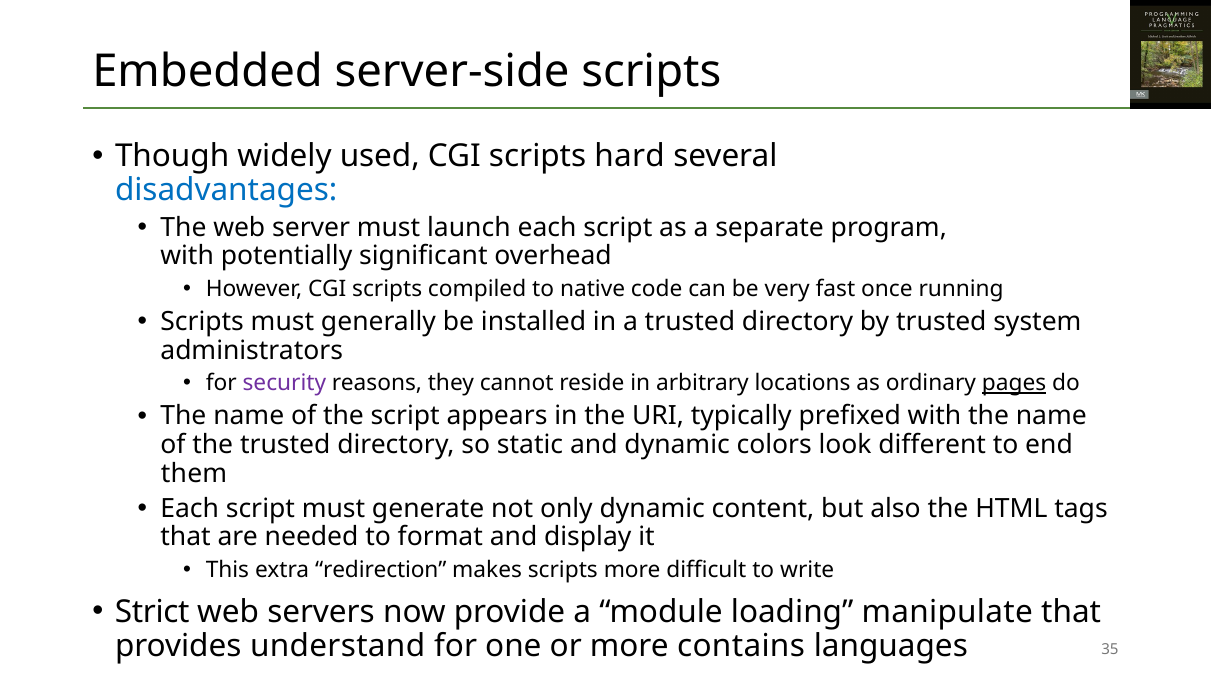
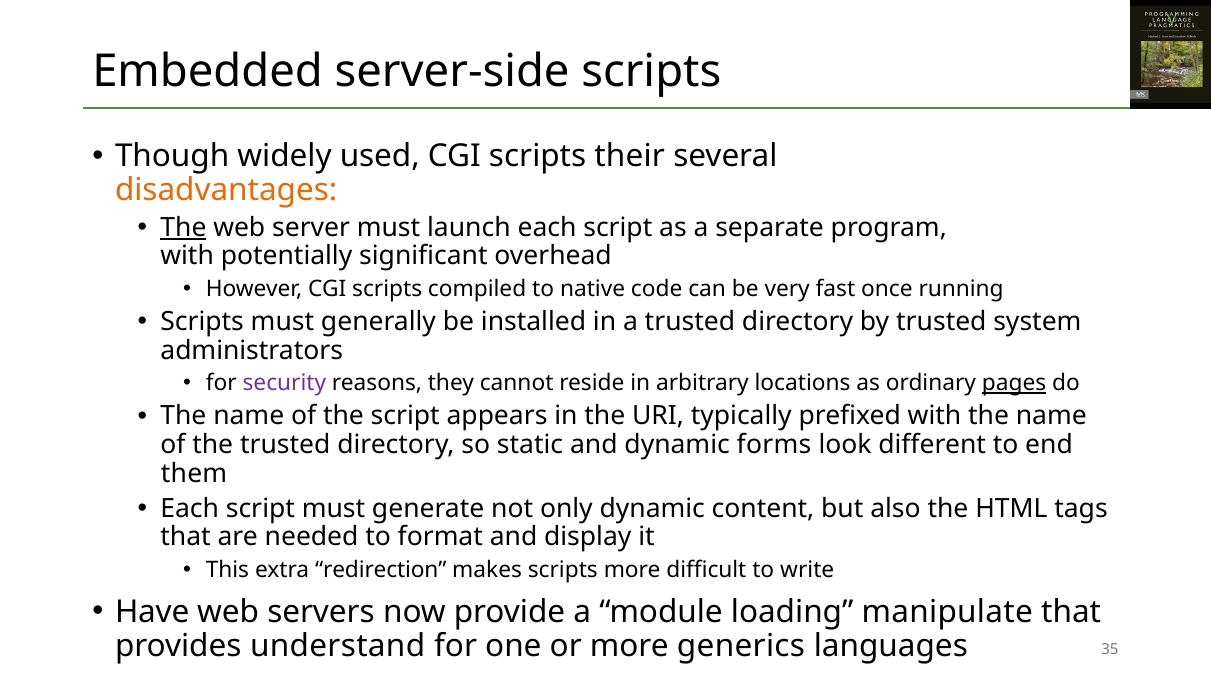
hard: hard -> their
disadvantages colour: blue -> orange
The at (183, 228) underline: none -> present
colors: colors -> forms
Strict: Strict -> Have
contains: contains -> generics
